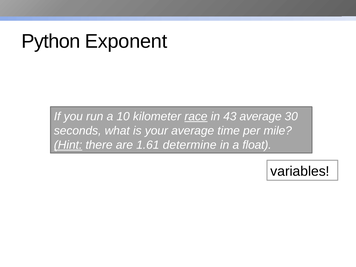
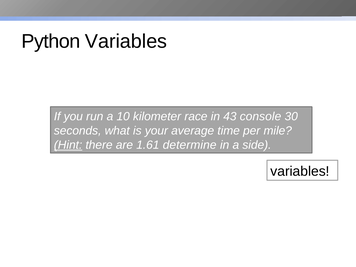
Python Exponent: Exponent -> Variables
race underline: present -> none
43 average: average -> console
float: float -> side
